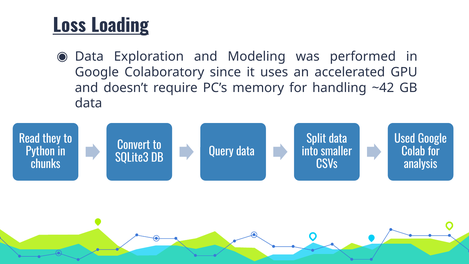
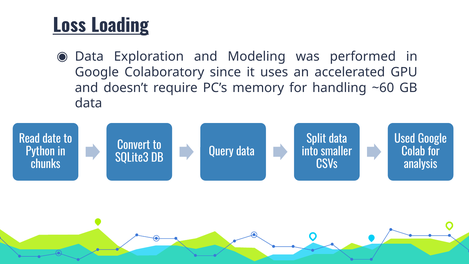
~42: ~42 -> ~60
they: they -> date
